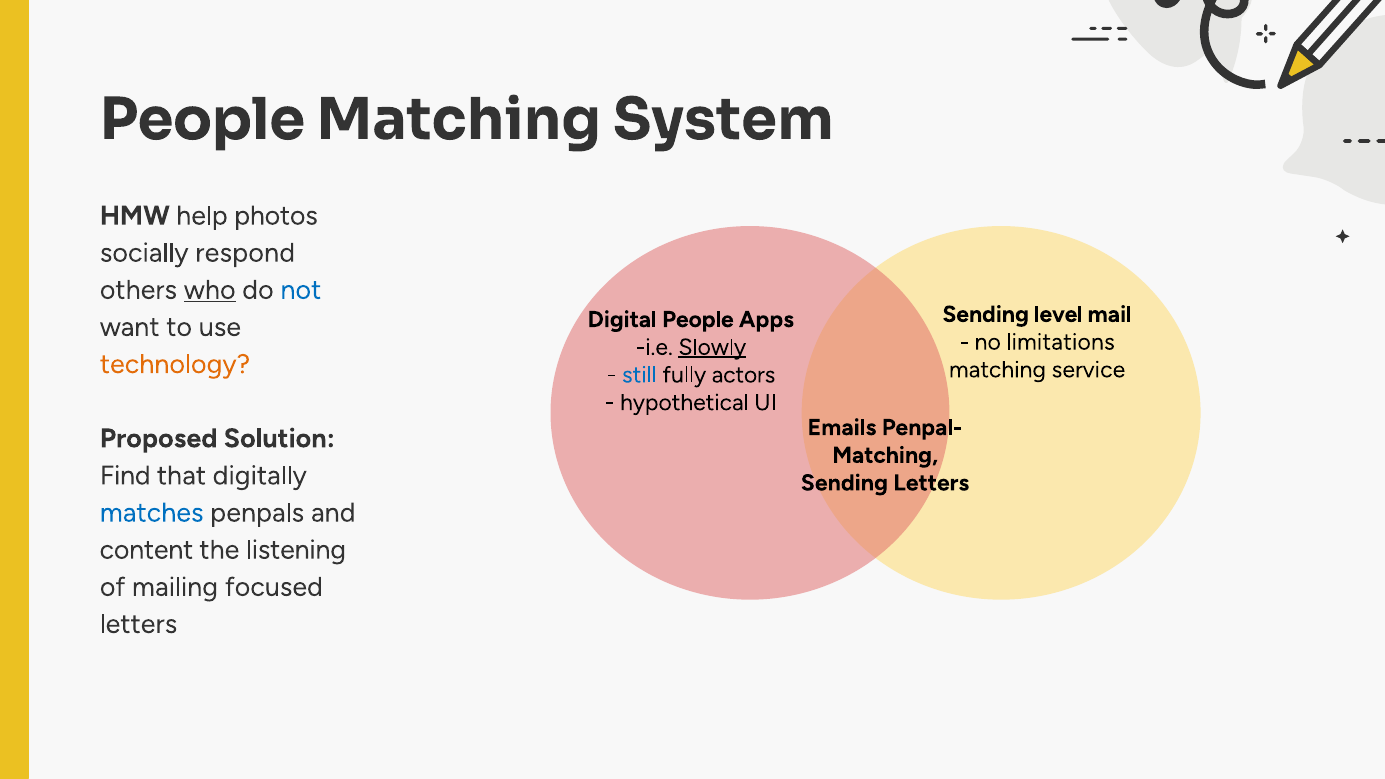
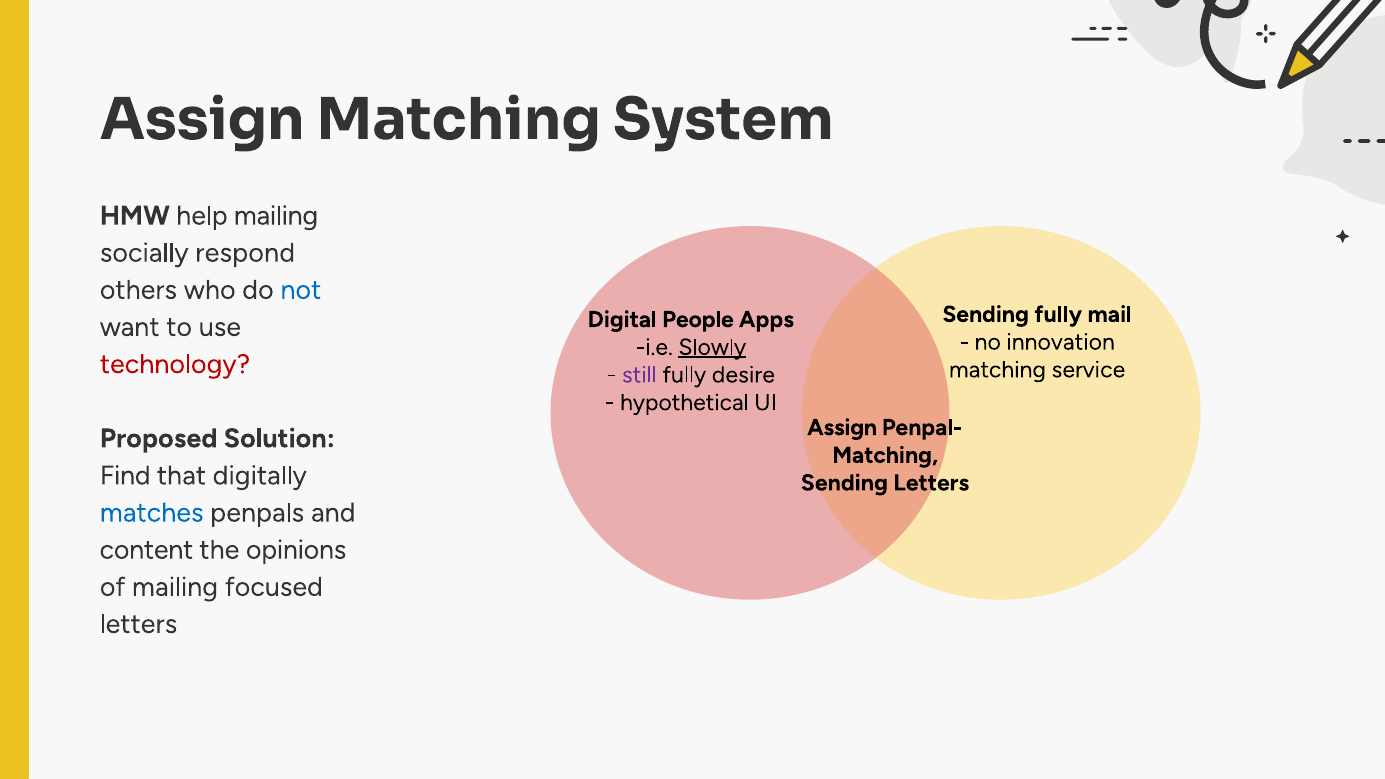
People at (202, 120): People -> Assign
help photos: photos -> mailing
who underline: present -> none
Sending level: level -> fully
limitations: limitations -> innovation
technology colour: orange -> red
still colour: blue -> purple
actors: actors -> desire
Emails at (842, 428): Emails -> Assign
listening: listening -> opinions
